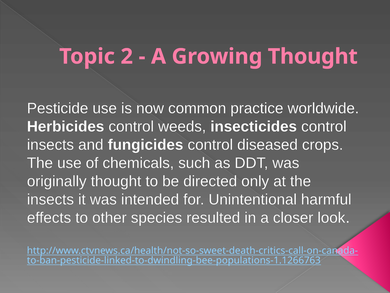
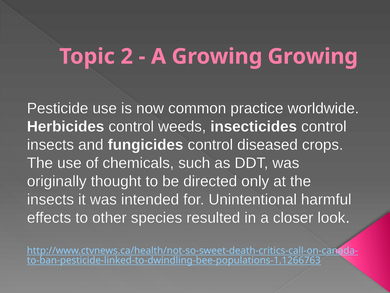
Growing Thought: Thought -> Growing
